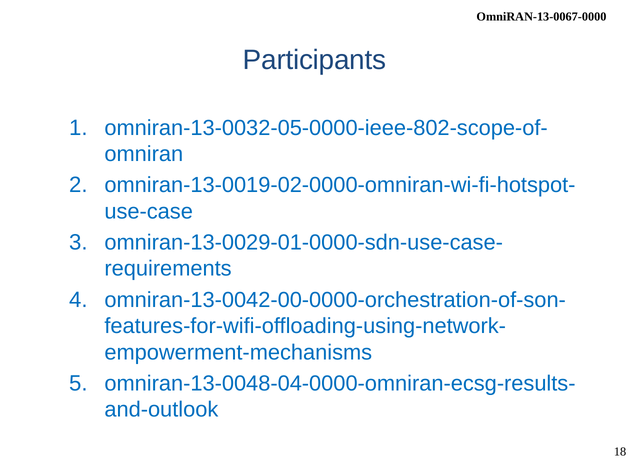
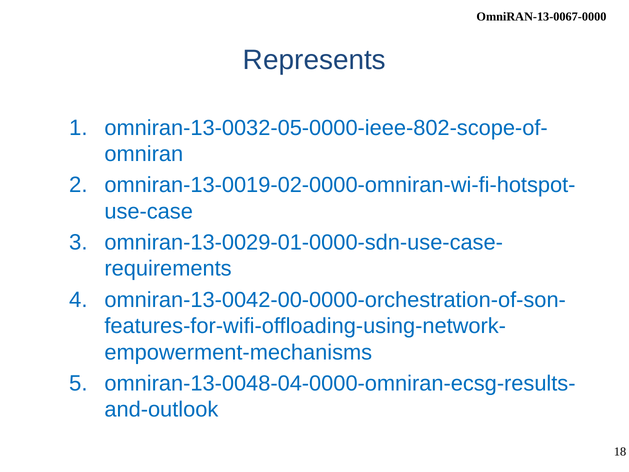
Participants: Participants -> Represents
